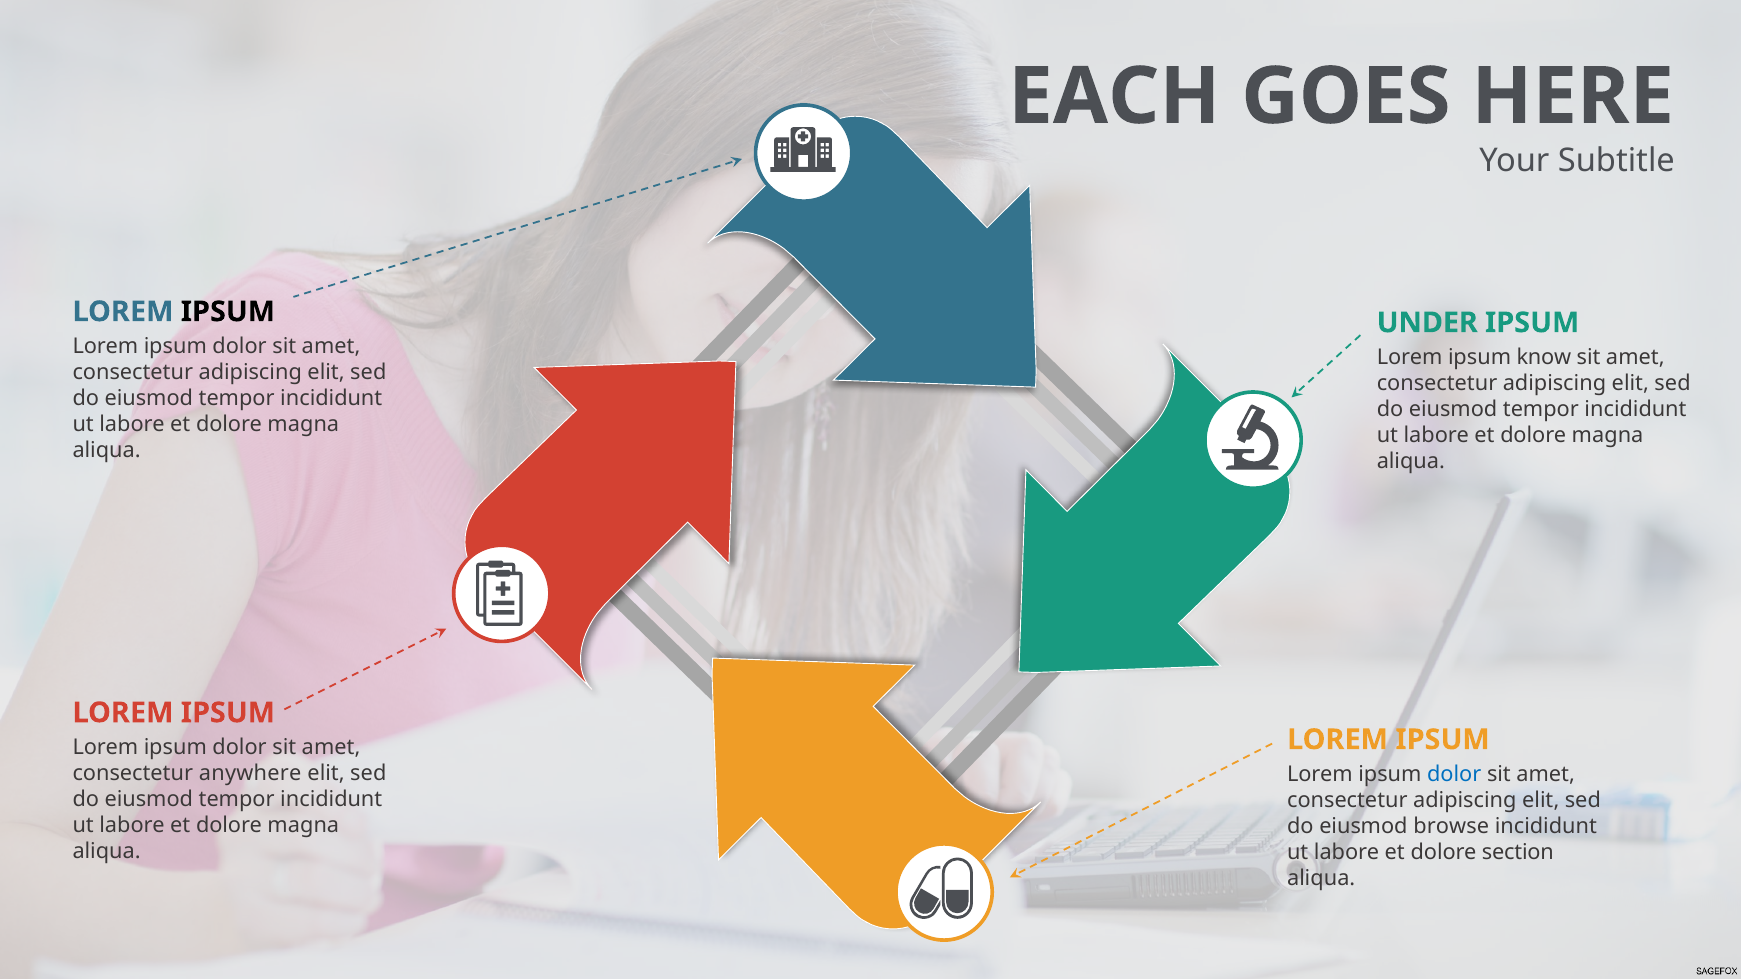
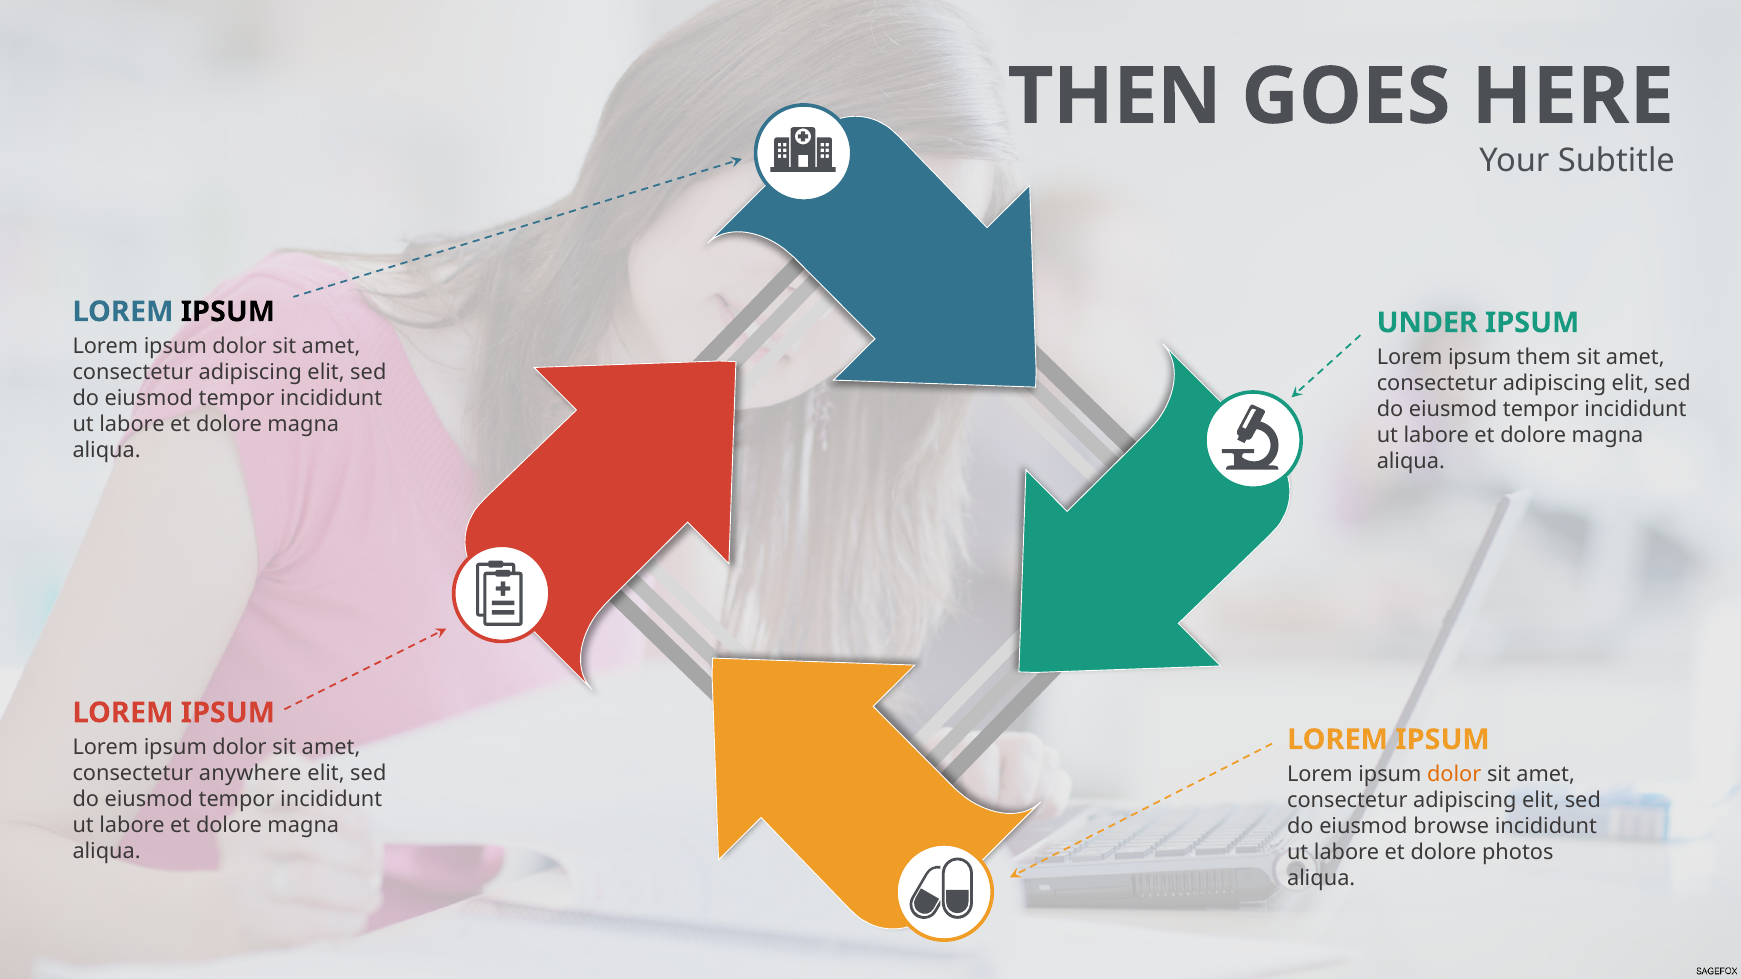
EACH: EACH -> THEN
know: know -> them
dolor at (1454, 774) colour: blue -> orange
section: section -> photos
